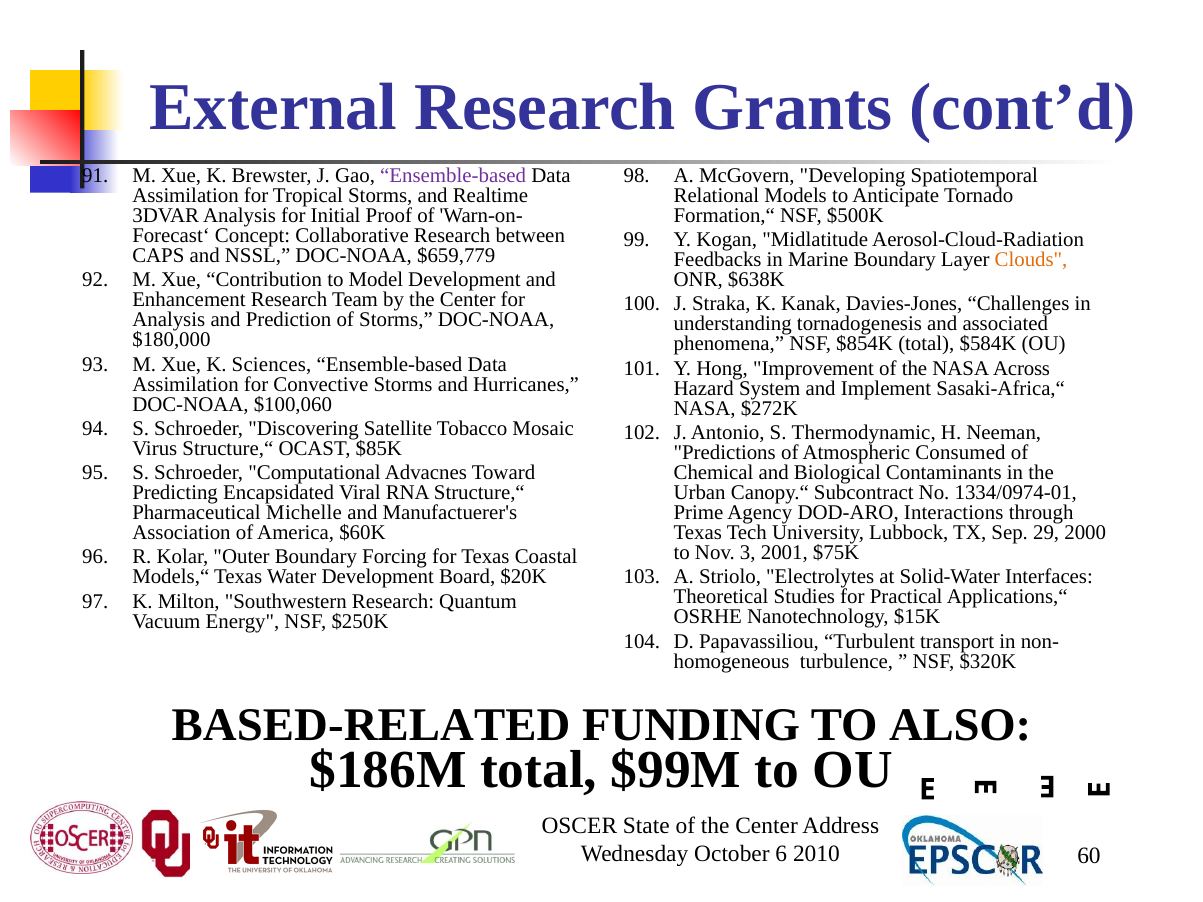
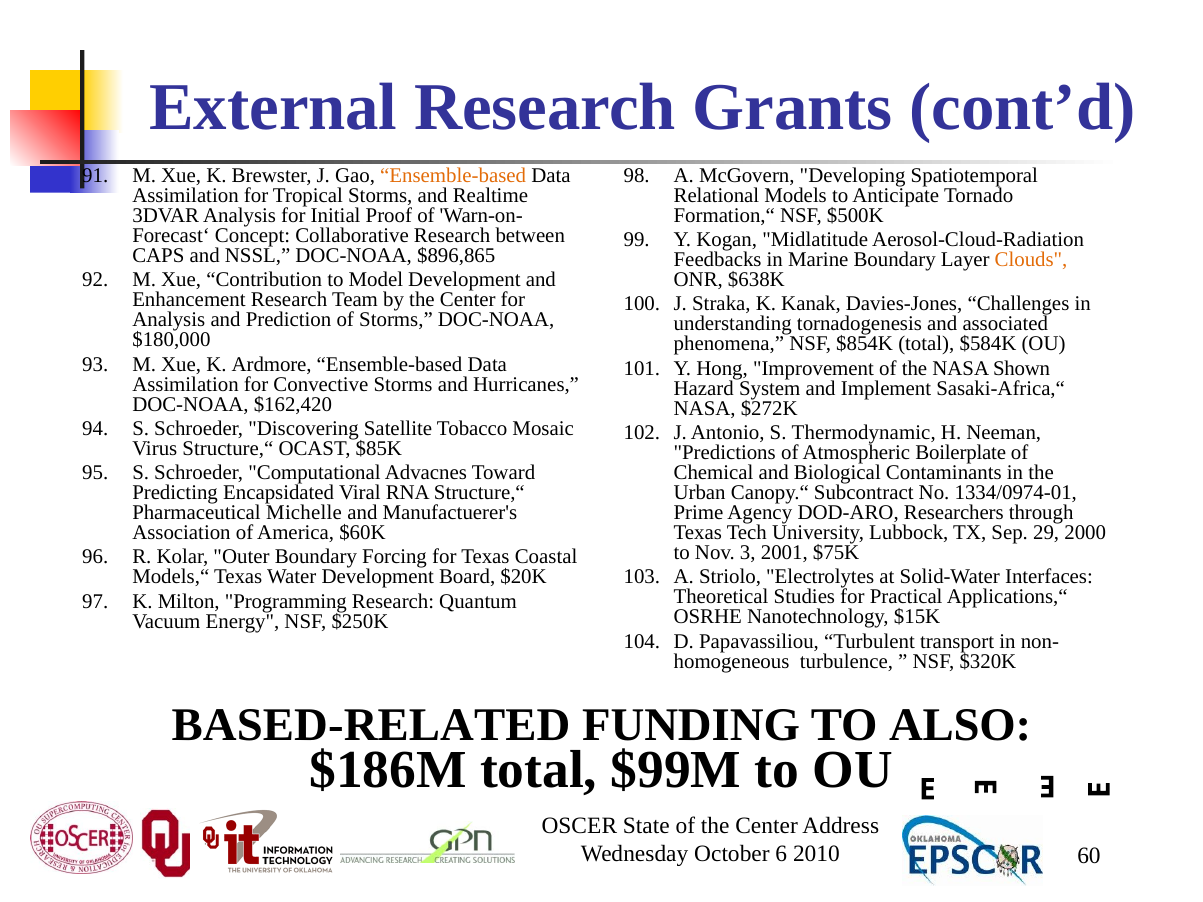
Ensemble-based at (453, 176) colour: purple -> orange
$659,779: $659,779 -> $896,865
Sciences: Sciences -> Ardmore
Across: Across -> Shown
$100,060: $100,060 -> $162,420
Consumed: Consumed -> Boilerplate
Interactions: Interactions -> Researchers
Southwestern: Southwestern -> Programming
